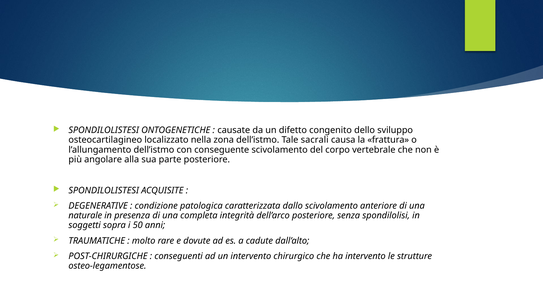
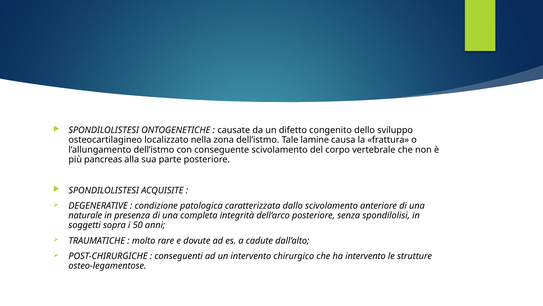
sacrali: sacrali -> lamine
angolare: angolare -> pancreas
